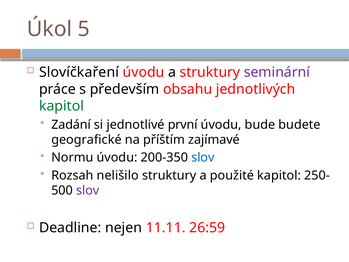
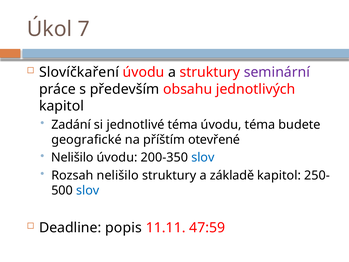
5: 5 -> 7
kapitol at (61, 106) colour: green -> black
jednotlivé první: první -> téma
úvodu bude: bude -> téma
zajímavé: zajímavé -> otevřené
Normu at (72, 157): Normu -> Nelišilo
použité: použité -> základě
slov at (88, 190) colour: purple -> blue
nejen: nejen -> popis
26:59: 26:59 -> 47:59
